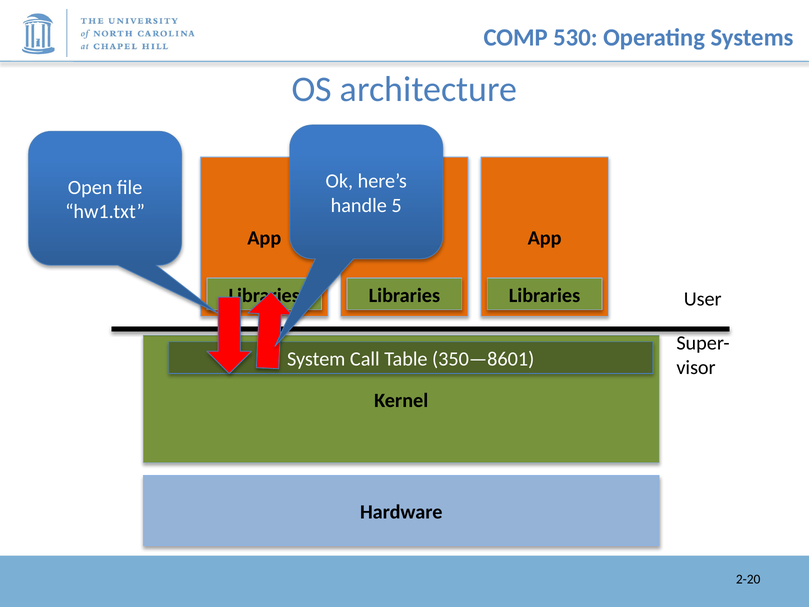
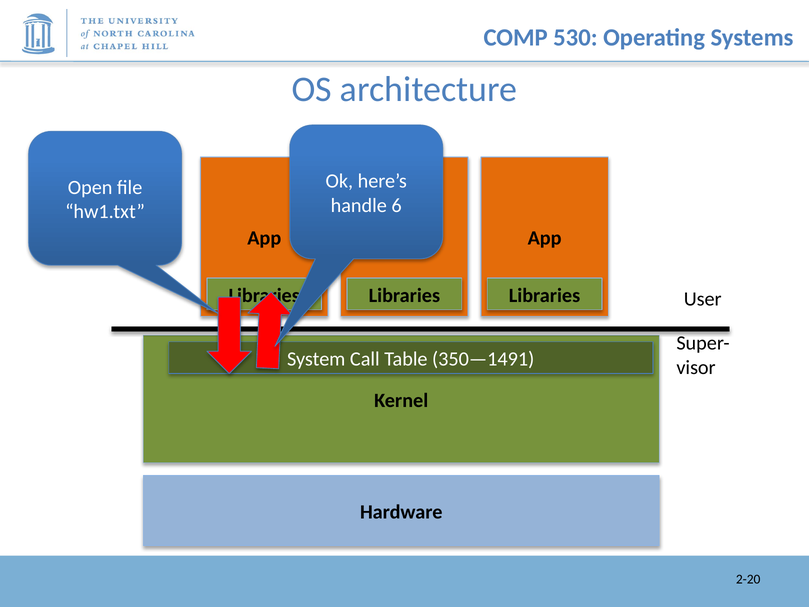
5: 5 -> 6
350—8601: 350—8601 -> 350—1491
